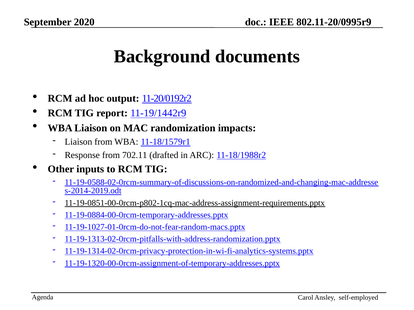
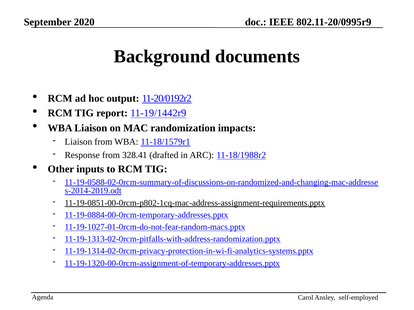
702.11: 702.11 -> 328.41
